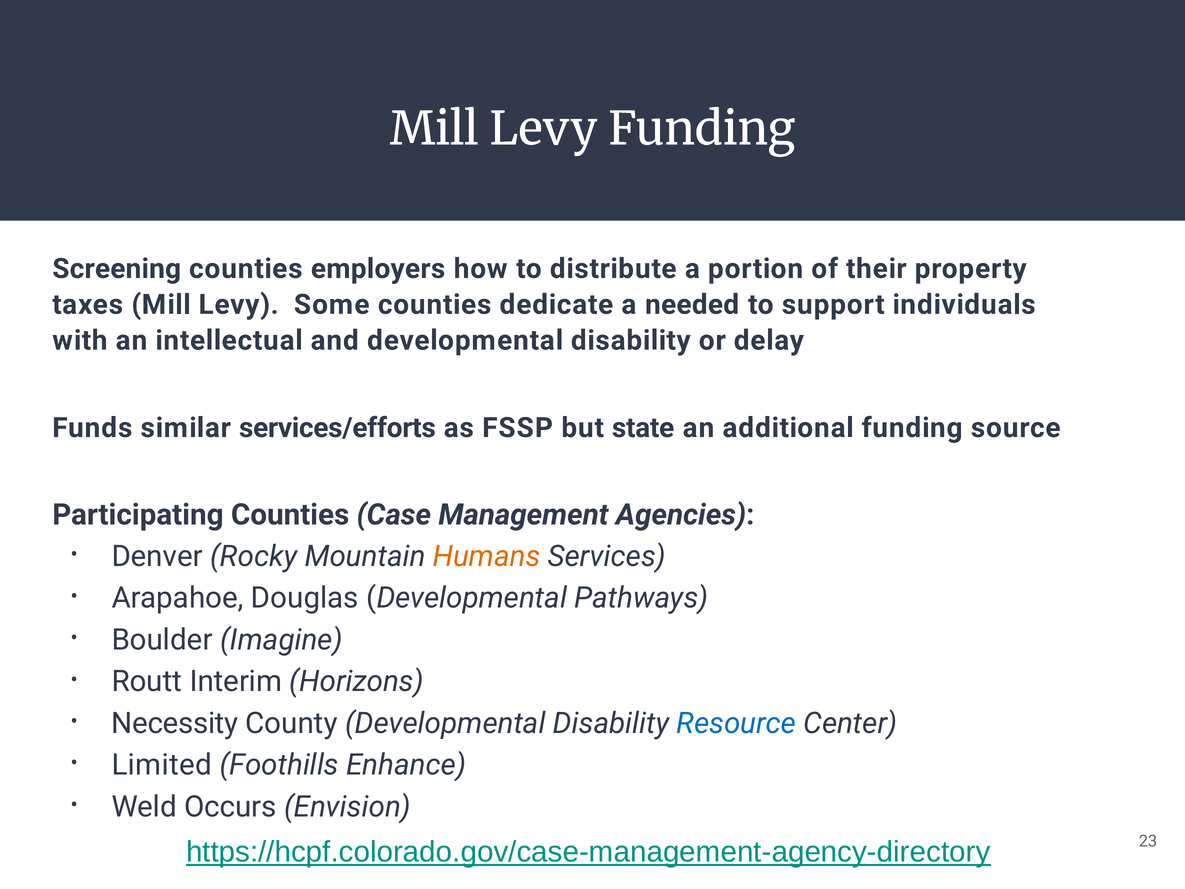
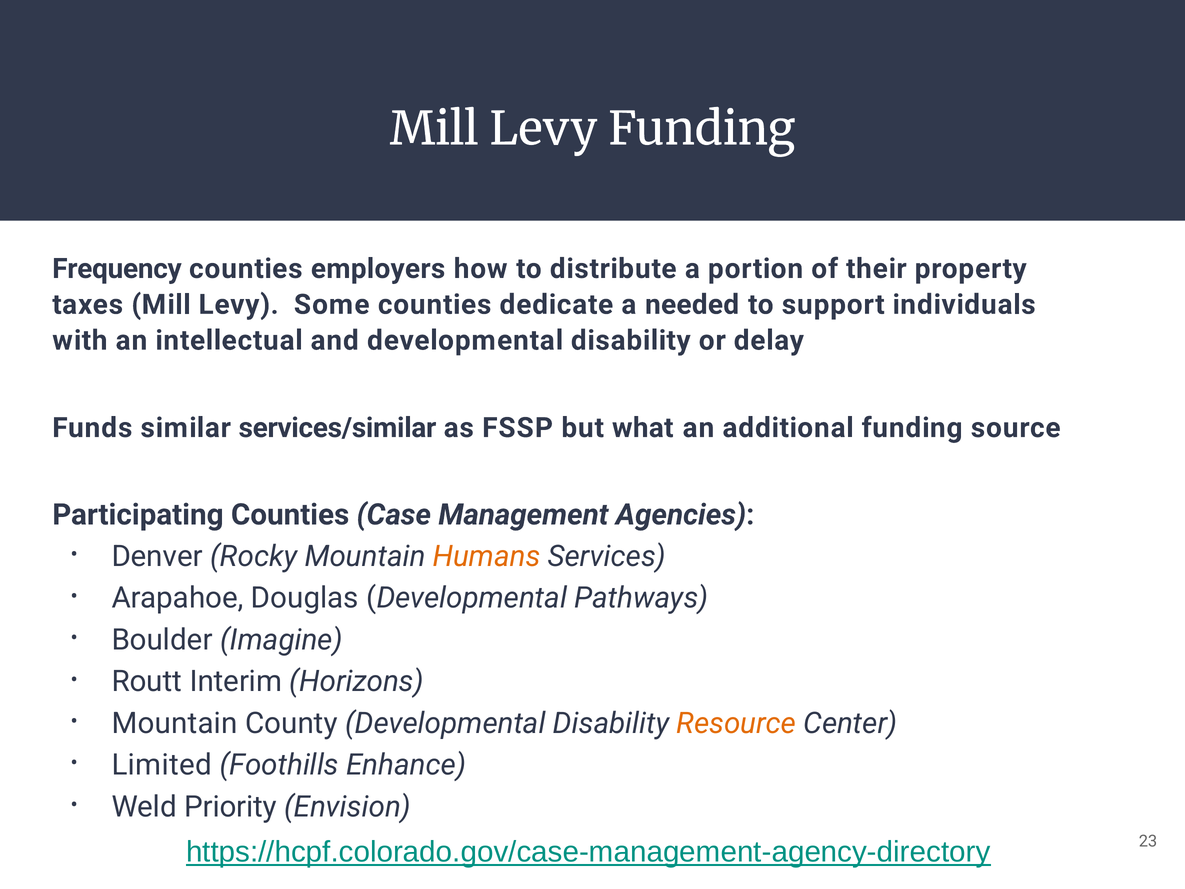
Screening: Screening -> Frequency
services/efforts: services/efforts -> services/similar
state: state -> what
Necessity at (175, 723): Necessity -> Mountain
Resource colour: blue -> orange
Occurs: Occurs -> Priority
